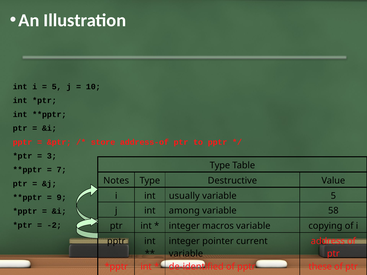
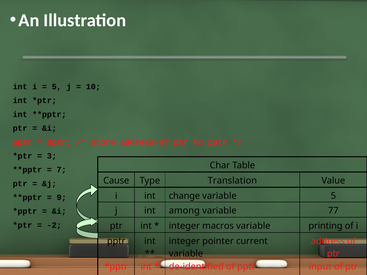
Type at (220, 165): Type -> Char
Notes: Notes -> Cause
Destructive: Destructive -> Translation
usually: usually -> change
58: 58 -> 77
copying: copying -> printing
these: these -> input
